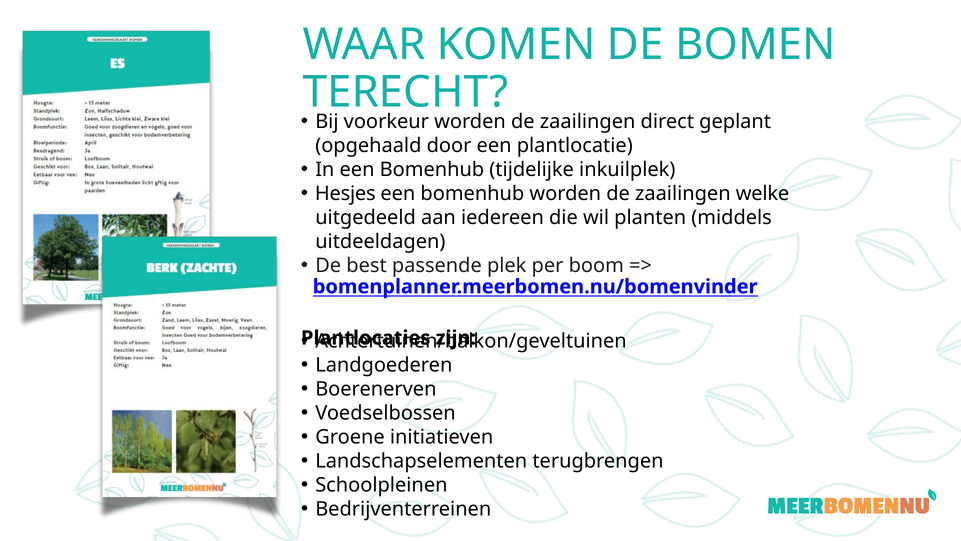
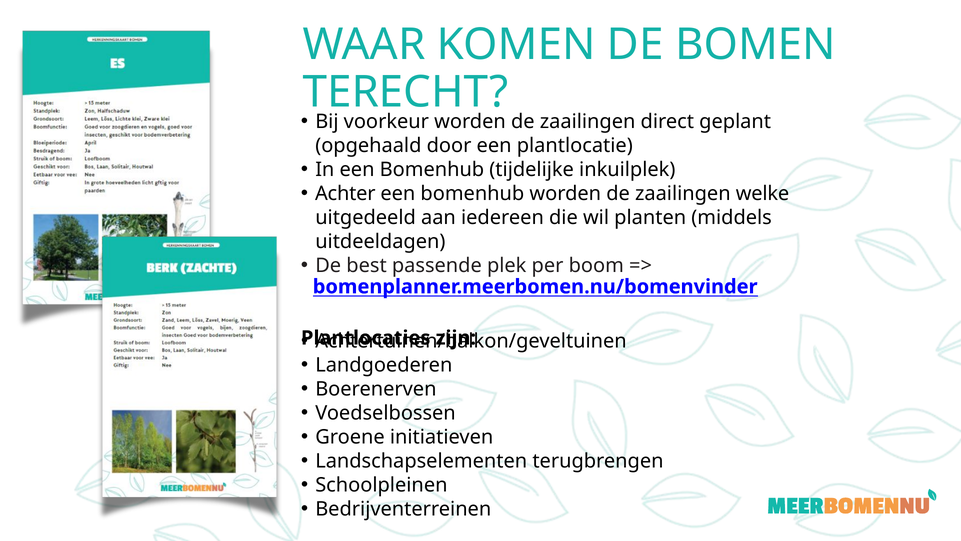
Hesjes: Hesjes -> Achter
